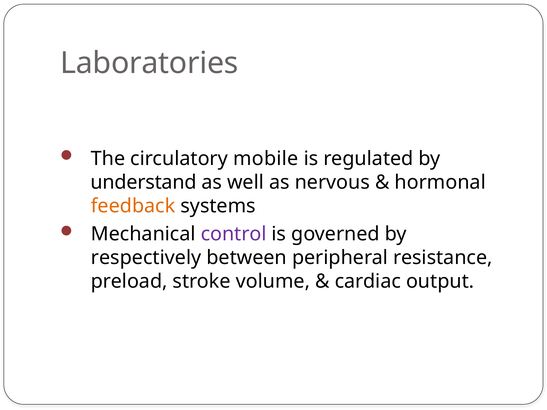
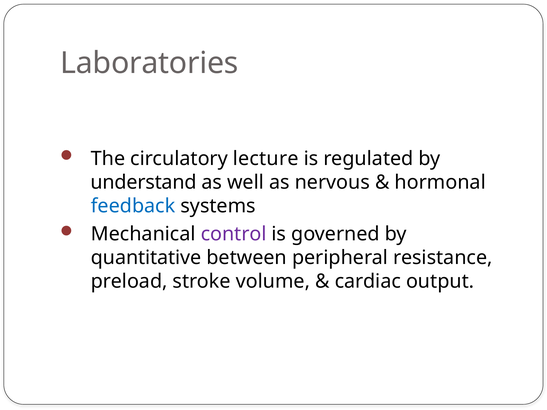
mobile: mobile -> lecture
feedback colour: orange -> blue
respectively: respectively -> quantitative
